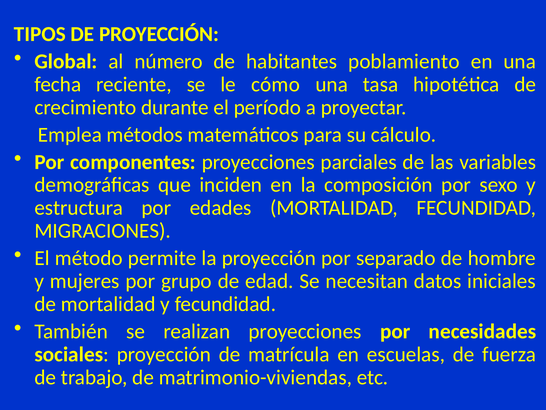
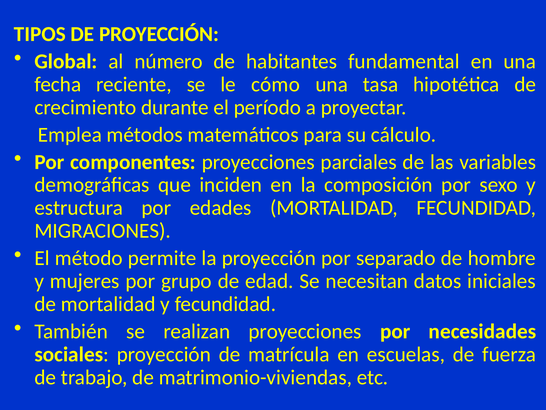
poblamiento: poblamiento -> fundamental
